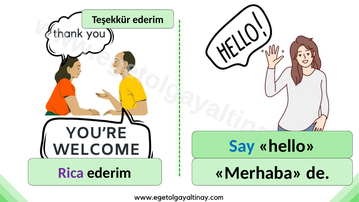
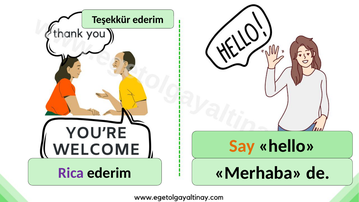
Say colour: blue -> orange
